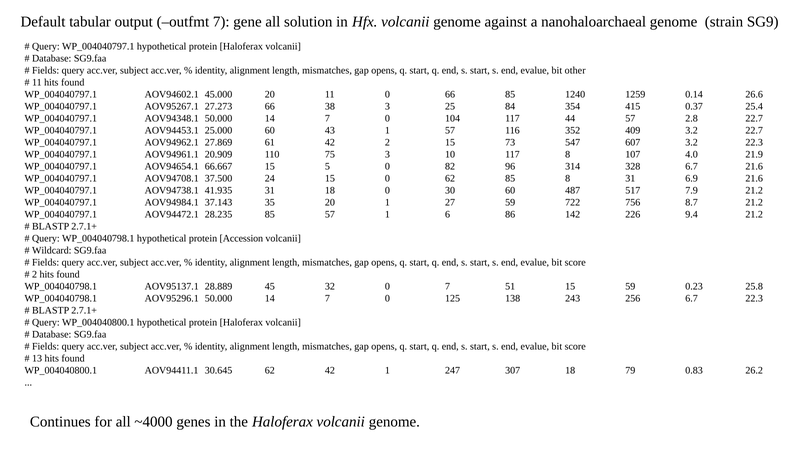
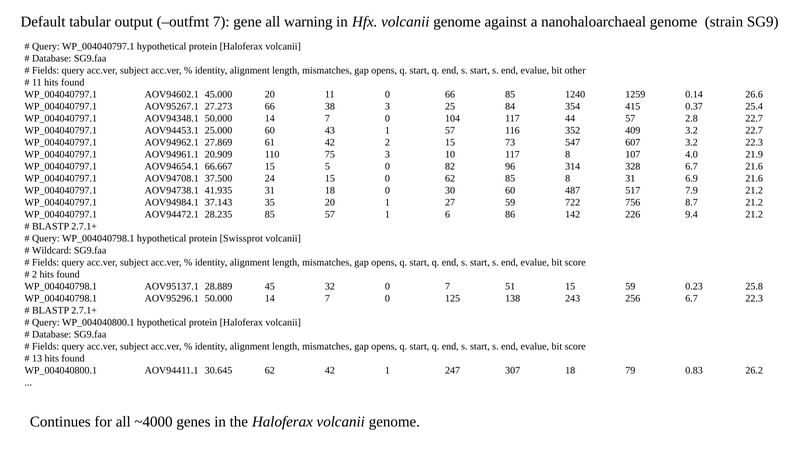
solution: solution -> warning
Accession: Accession -> Swissprot
